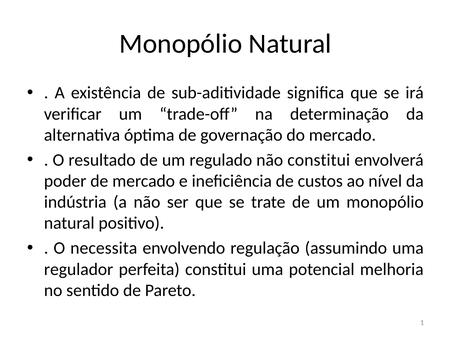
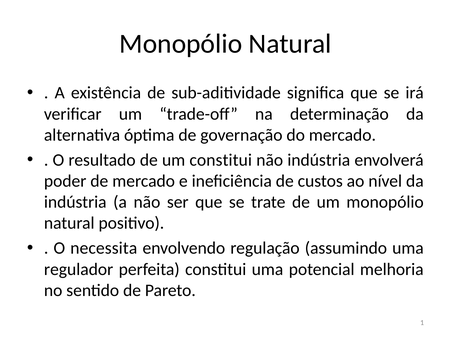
um regulado: regulado -> constitui
não constitui: constitui -> indústria
